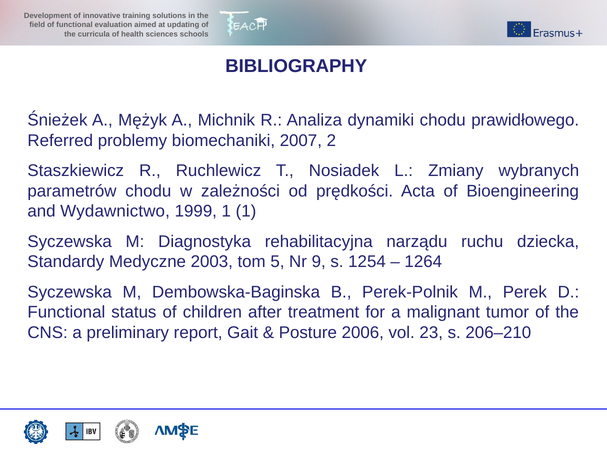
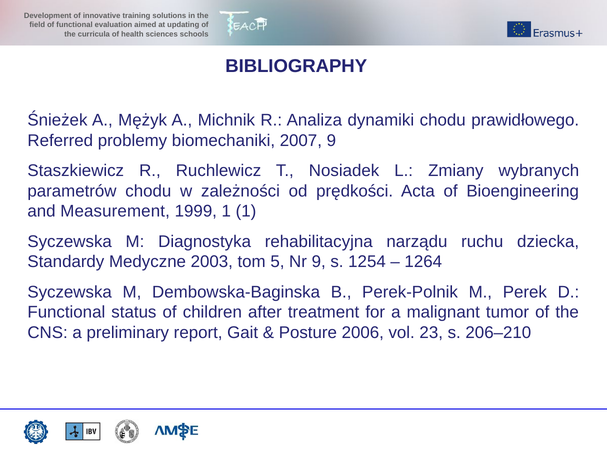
2007 2: 2 -> 9
Wydawnictwo: Wydawnictwo -> Measurement
